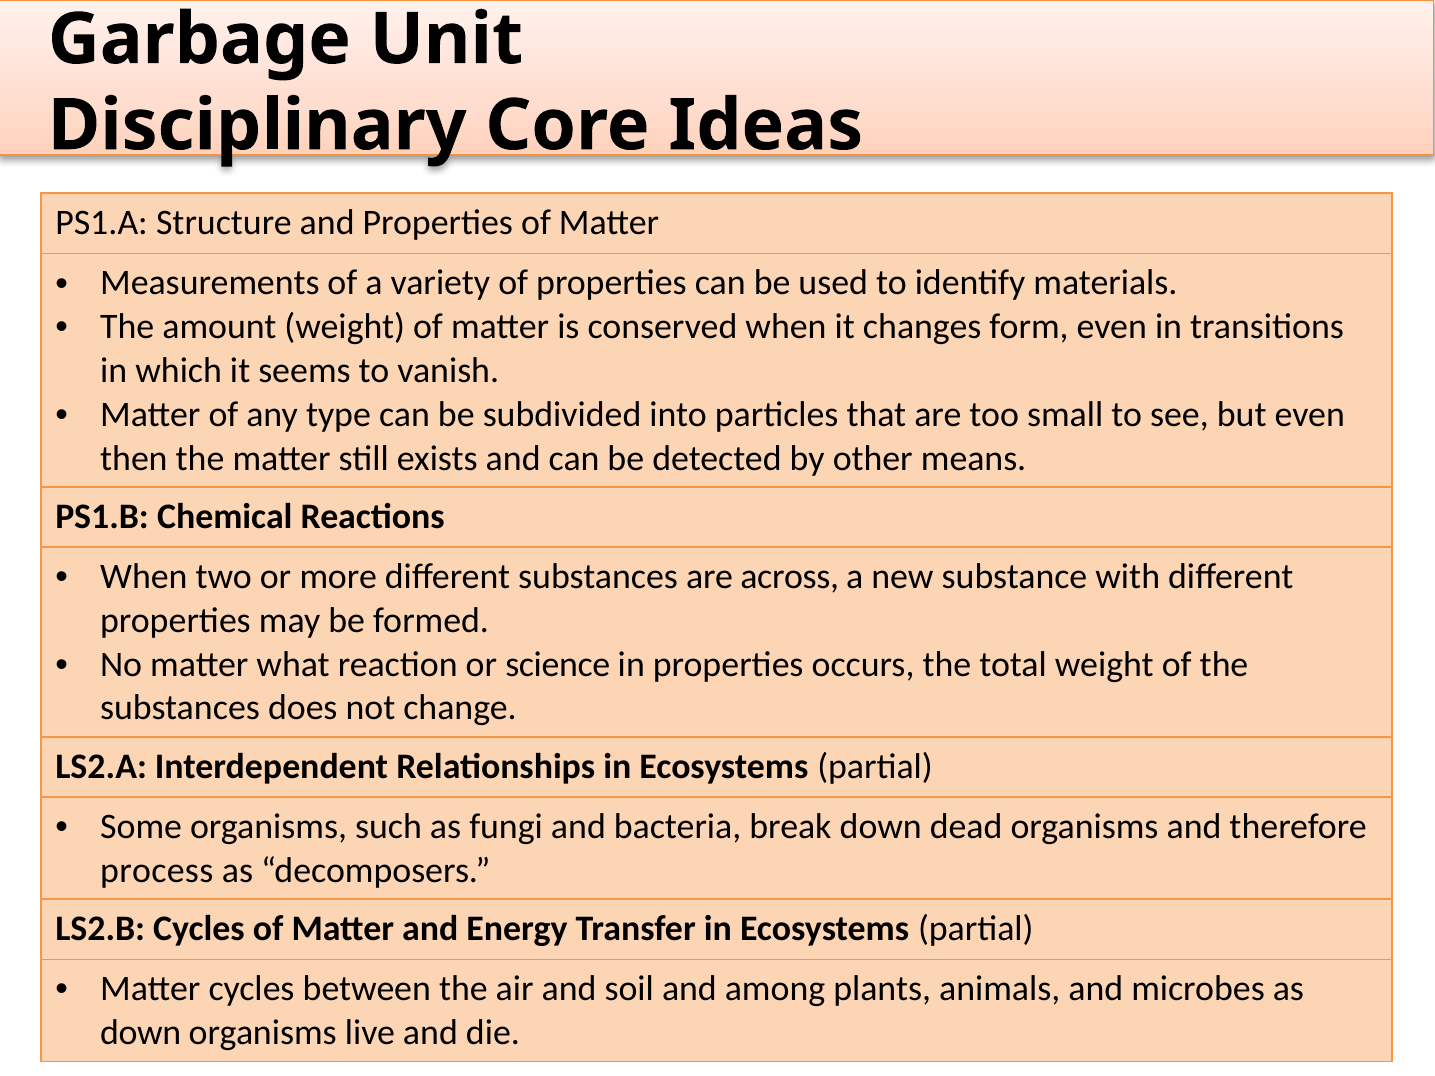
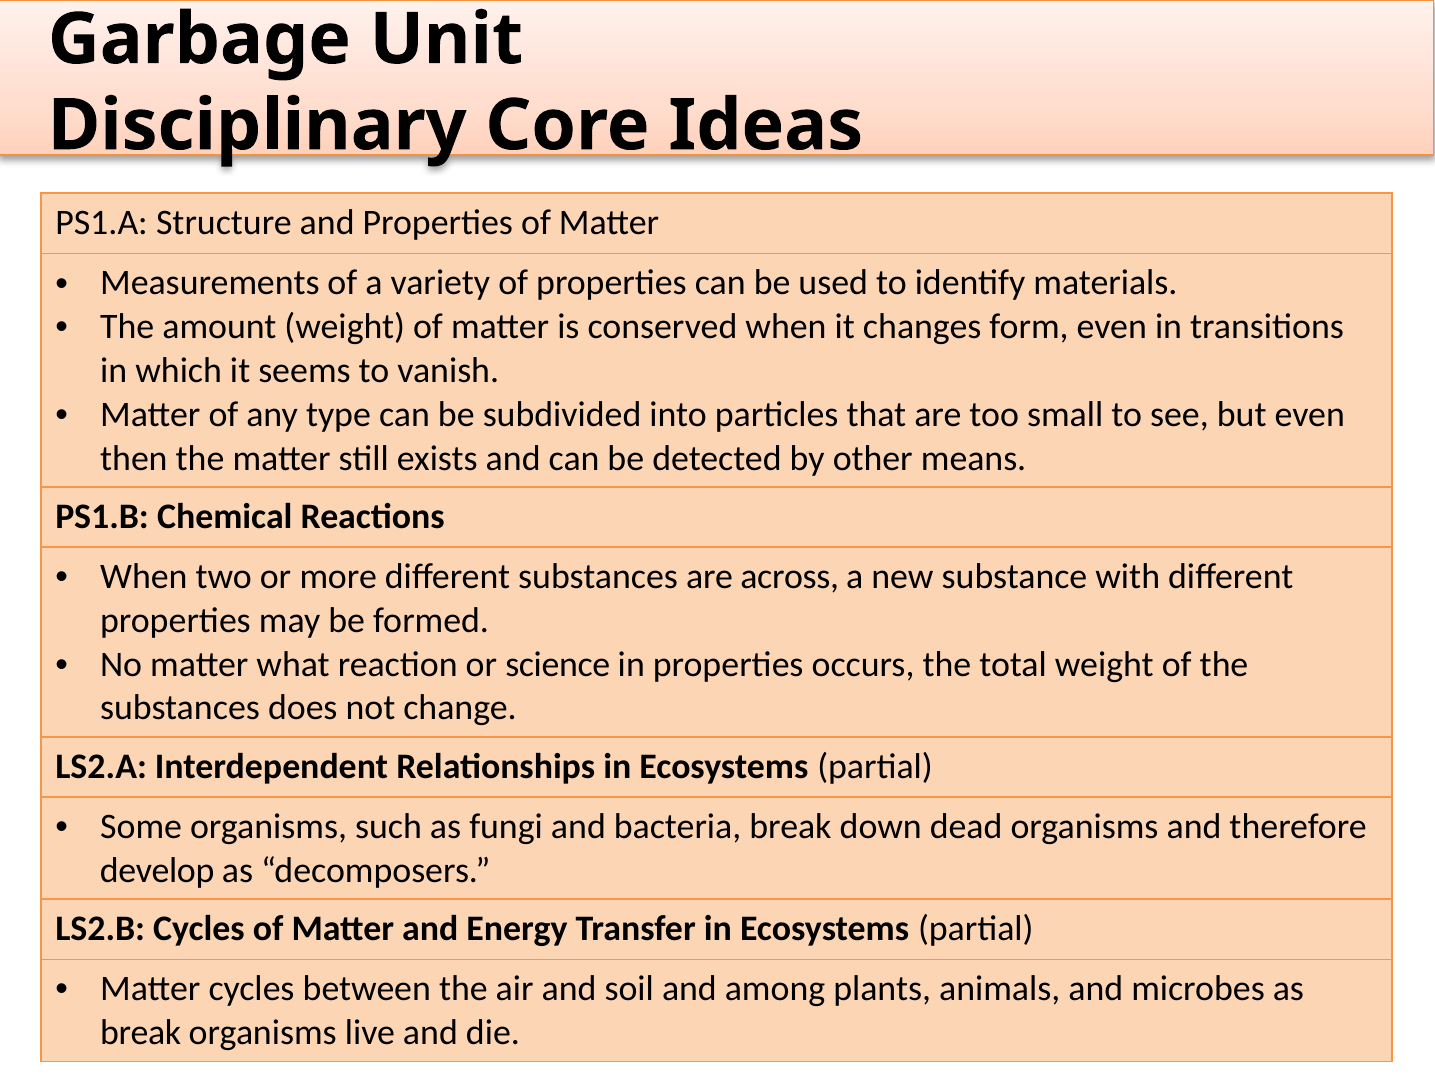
process: process -> develop
down at (141, 1033): down -> break
